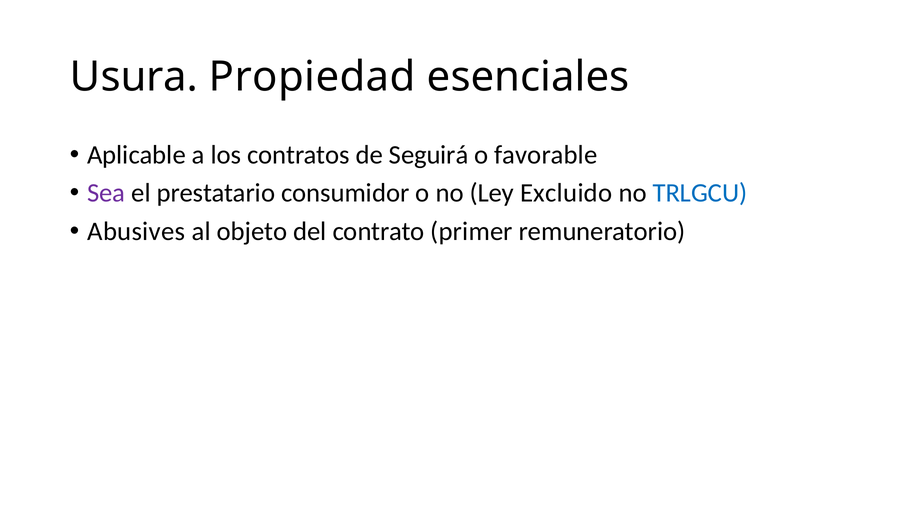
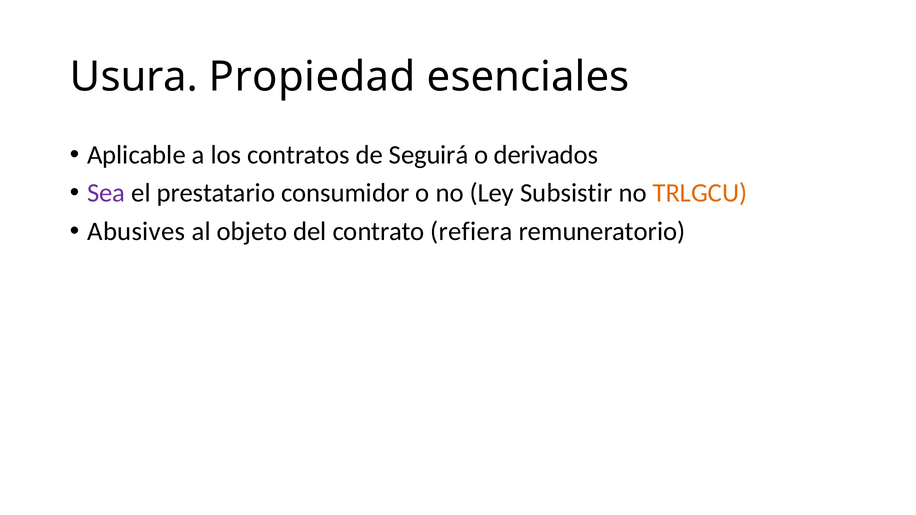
favorable: favorable -> derivados
Excluido: Excluido -> Subsistir
TRLGCU colour: blue -> orange
primer: primer -> refiera
